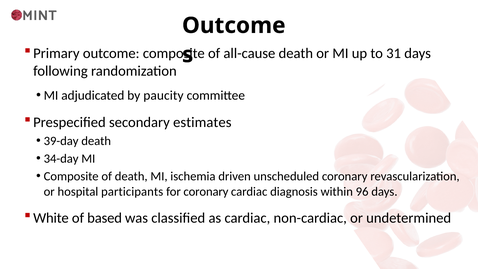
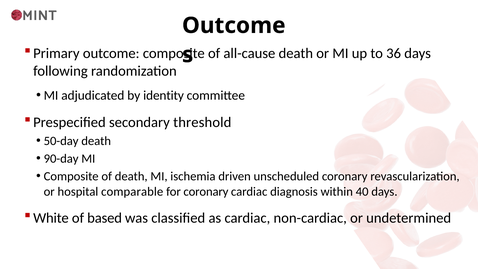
31: 31 -> 36
paucity: paucity -> identity
estimates: estimates -> threshold
39-day: 39-day -> 50-day
34-day: 34-day -> 90-day
participants: participants -> comparable
96: 96 -> 40
